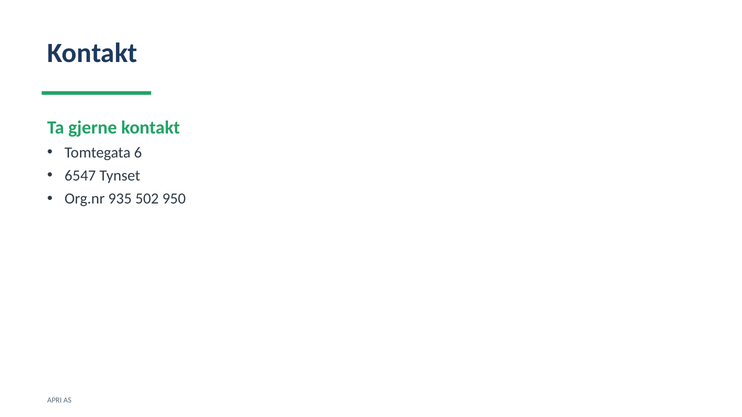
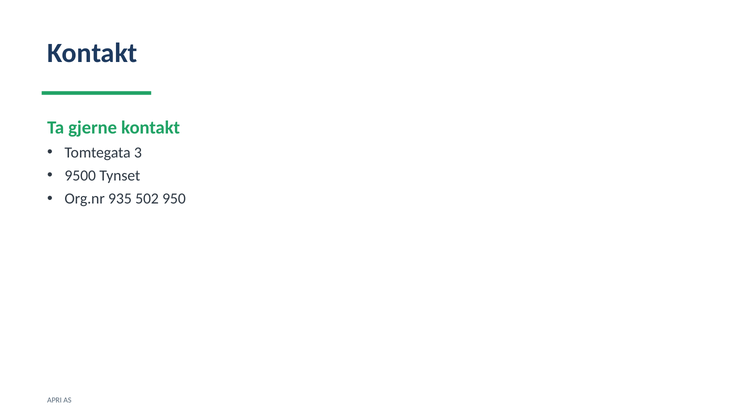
6: 6 -> 3
6547: 6547 -> 9500
